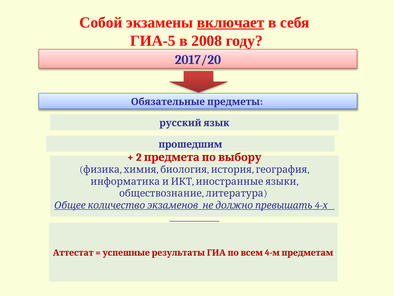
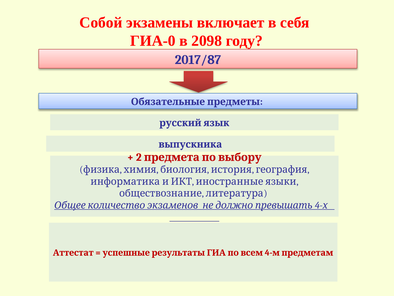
включает underline: present -> none
ГИА-5: ГИА-5 -> ГИА-0
2008: 2008 -> 2098
2017/20: 2017/20 -> 2017/87
прошедшим: прошедшим -> выпускника
